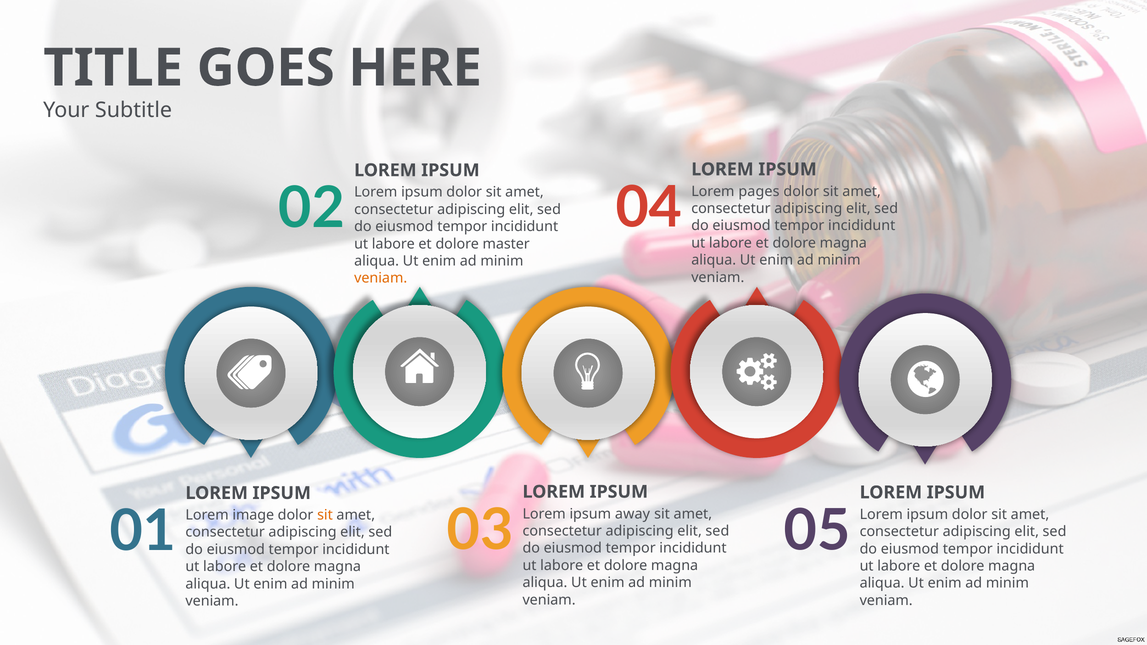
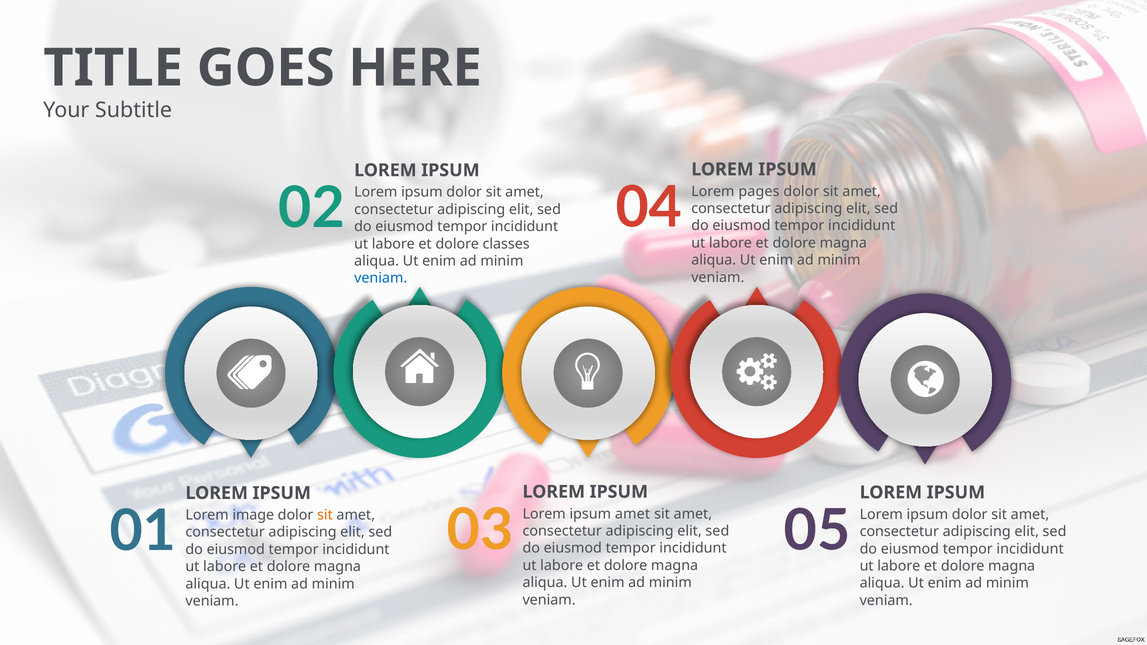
master: master -> classes
veniam at (381, 278) colour: orange -> blue
ipsum away: away -> amet
